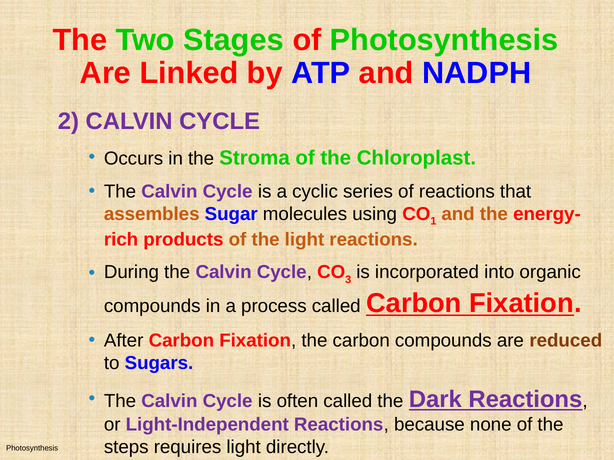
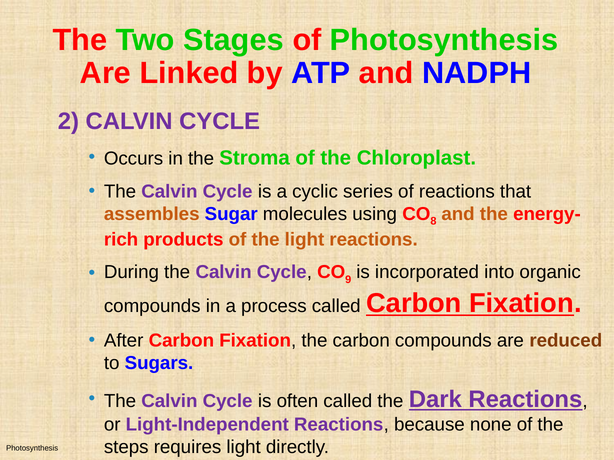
1: 1 -> 8
3: 3 -> 9
